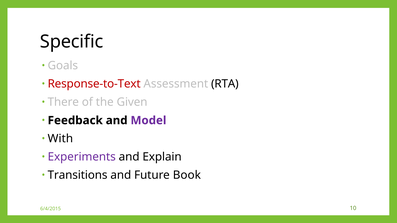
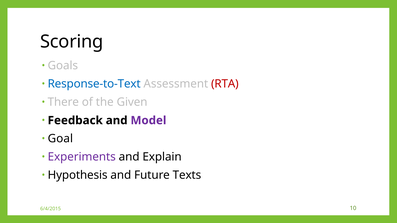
Speciﬁc: Speciﬁc -> Scoring
Response-to-Text colour: red -> blue
RTA colour: black -> red
With: With -> Goal
Transitions: Transitions -> Hypothesis
Book: Book -> Texts
